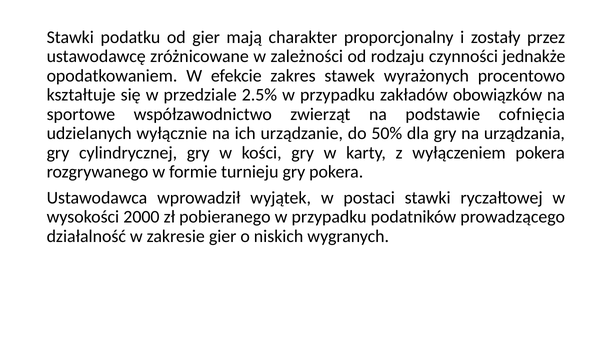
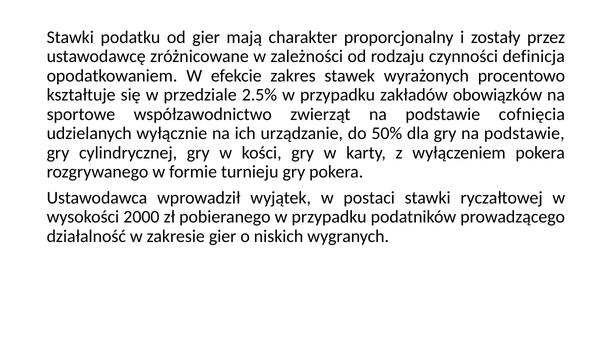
jednakże: jednakże -> definicja
gry na urządzania: urządzania -> podstawie
